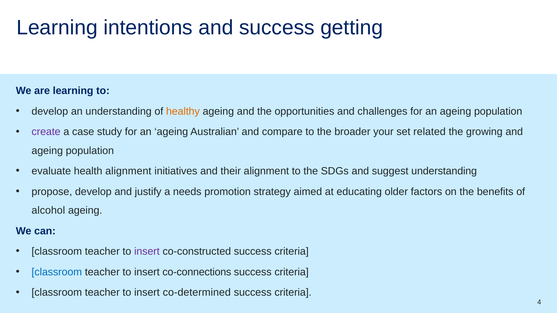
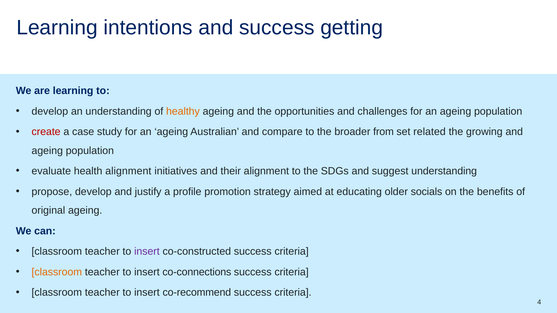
create colour: purple -> red
your: your -> from
needs: needs -> profile
factors: factors -> socials
alcohol: alcohol -> original
classroom at (57, 272) colour: blue -> orange
co-determined: co-determined -> co-recommend
